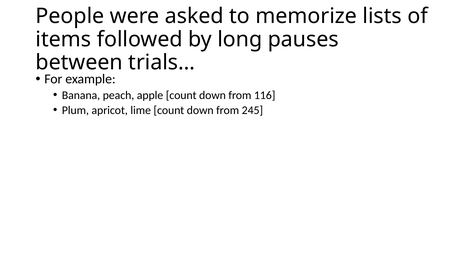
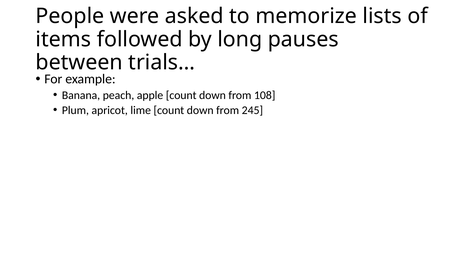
116: 116 -> 108
